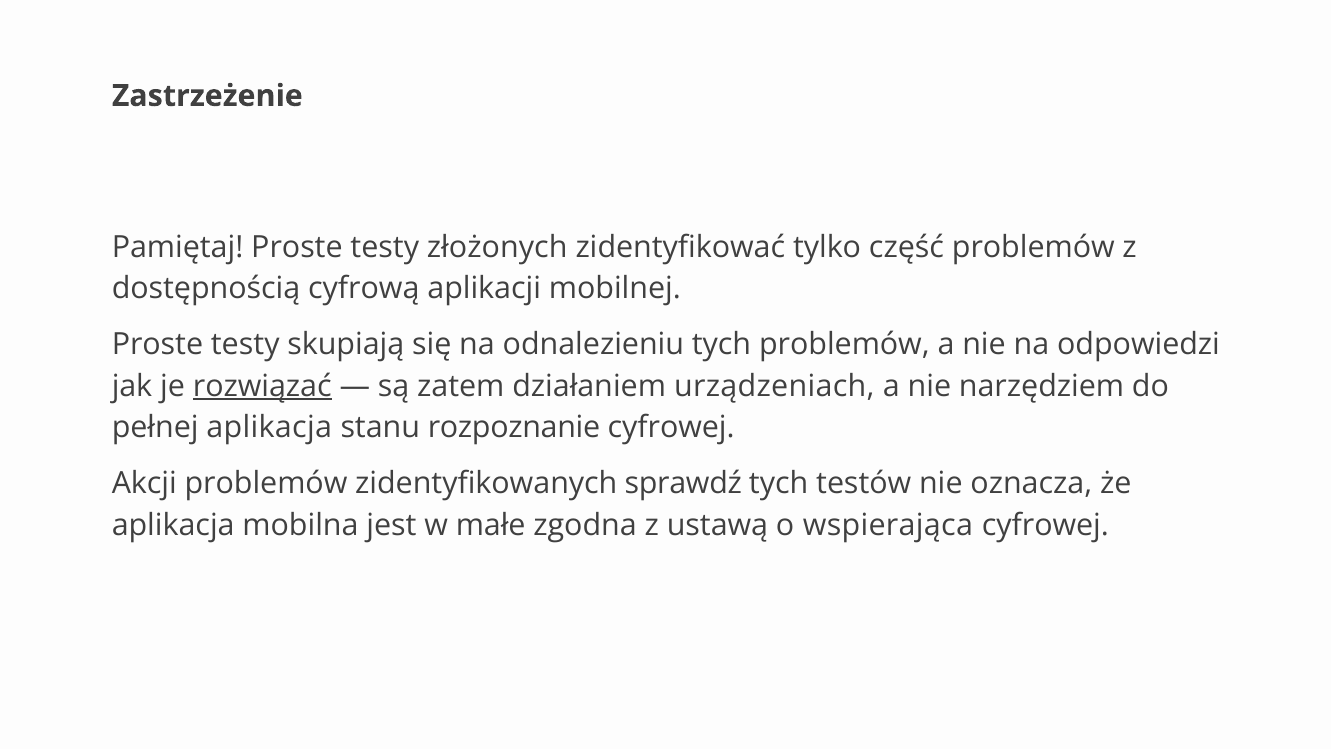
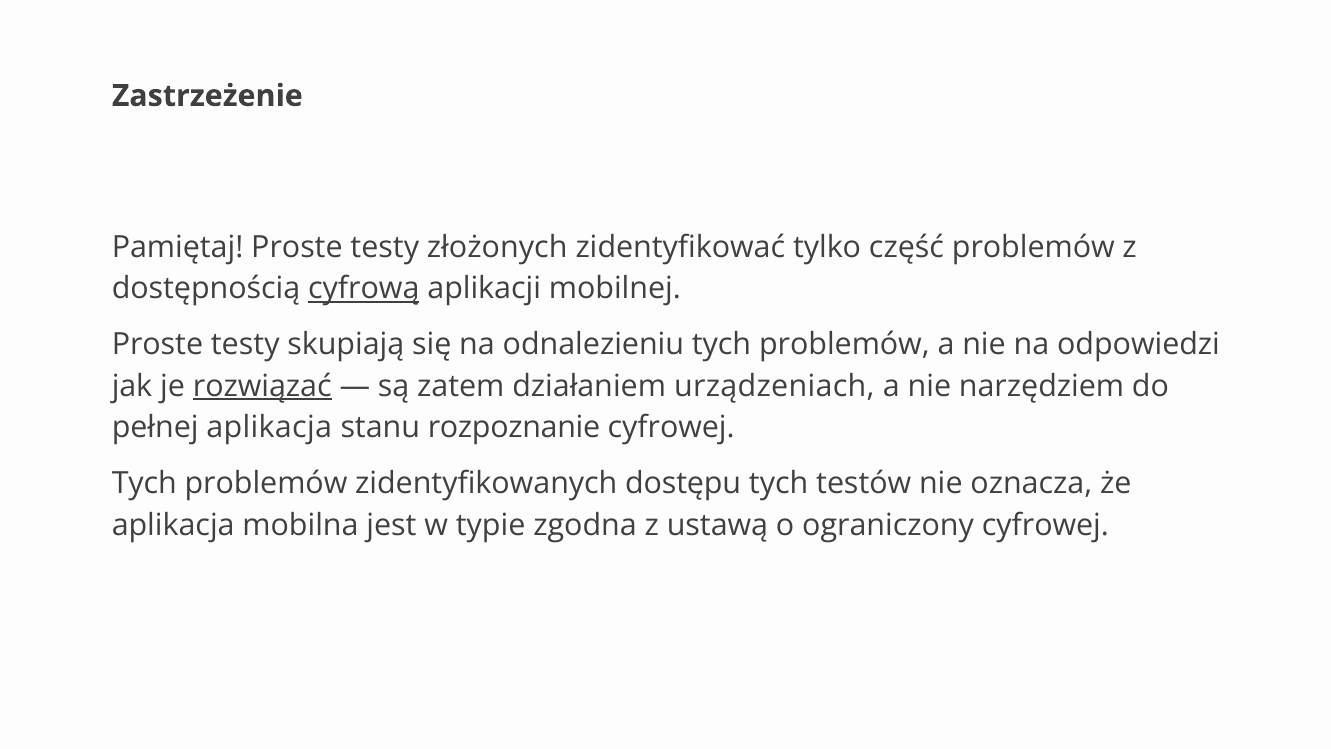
cyfrową underline: none -> present
Akcji at (144, 483): Akcji -> Tych
sprawdź: sprawdź -> dostępu
małe: małe -> typie
wspierająca: wspierająca -> ograniczony
